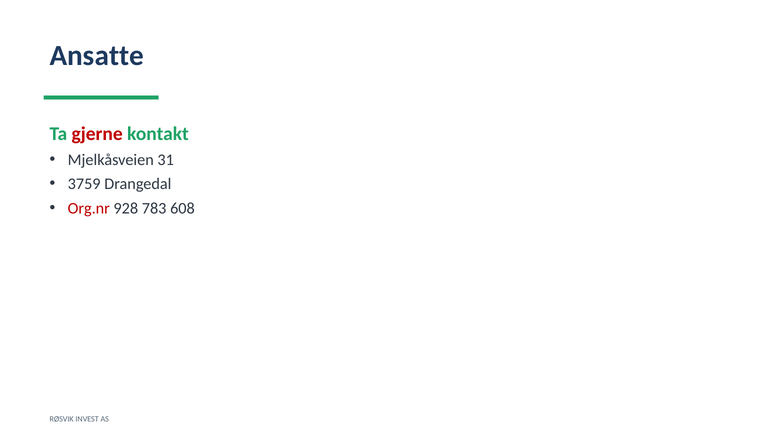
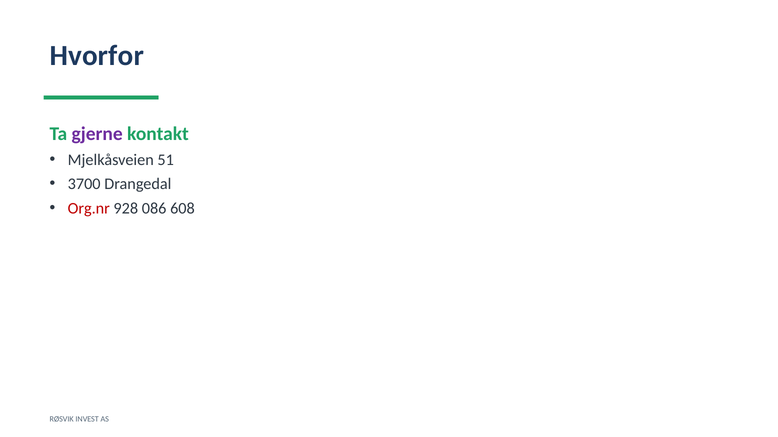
Ansatte: Ansatte -> Hvorfor
gjerne colour: red -> purple
31: 31 -> 51
3759: 3759 -> 3700
783: 783 -> 086
